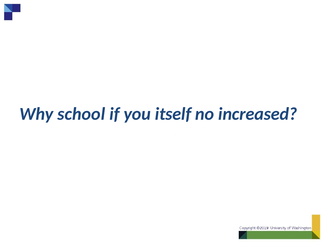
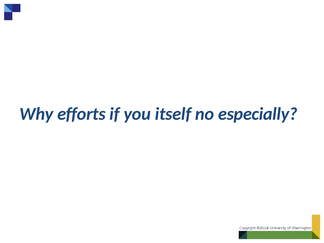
school: school -> efforts
increased: increased -> especially
